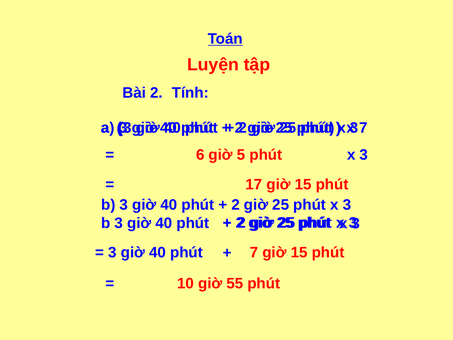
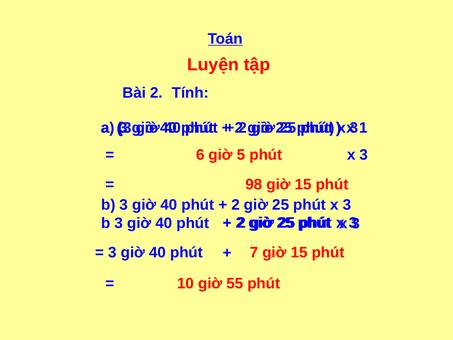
7 at (363, 128): 7 -> 1
17: 17 -> 98
